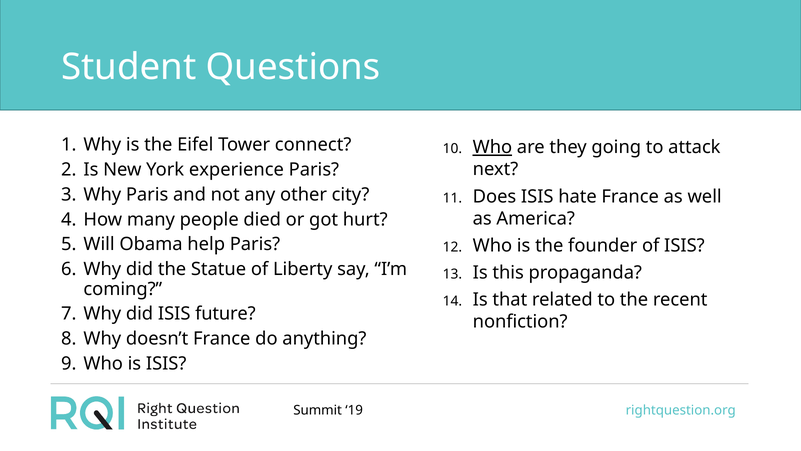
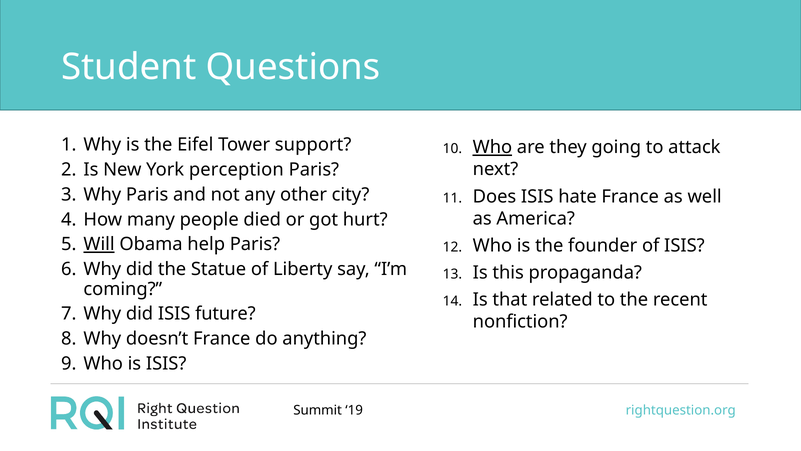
connect: connect -> support
experience: experience -> perception
Will underline: none -> present
